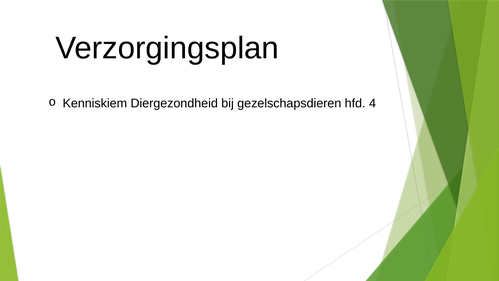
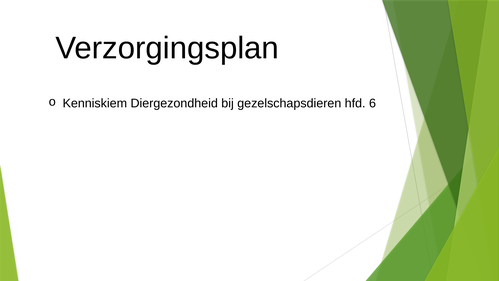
4: 4 -> 6
